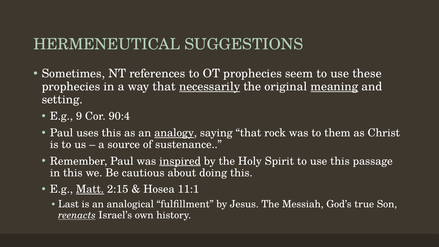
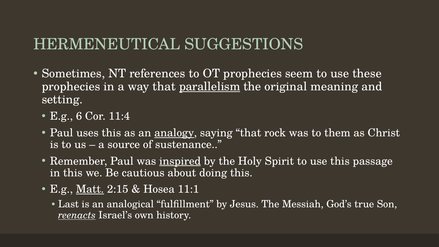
necessarily: necessarily -> parallelism
meaning underline: present -> none
9: 9 -> 6
90:4: 90:4 -> 11:4
